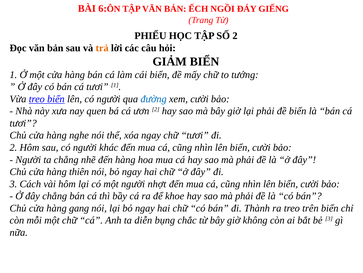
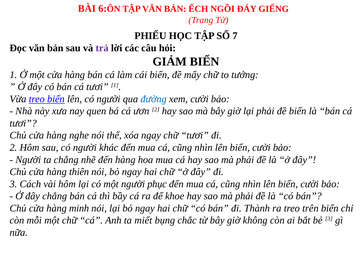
SỐ 2: 2 -> 7
trả colour: orange -> purple
nhợt: nhợt -> phục
gang: gang -> minh
diễn: diễn -> miết
